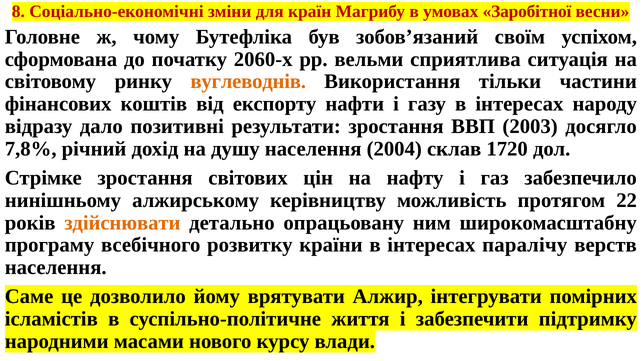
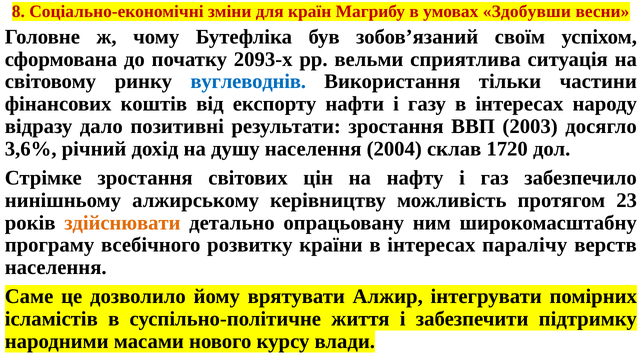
Заробітної: Заробітної -> Здобувши
2060-х: 2060-х -> 2093-х
вуглеводнів colour: orange -> blue
7,8%: 7,8% -> 3,6%
22: 22 -> 23
